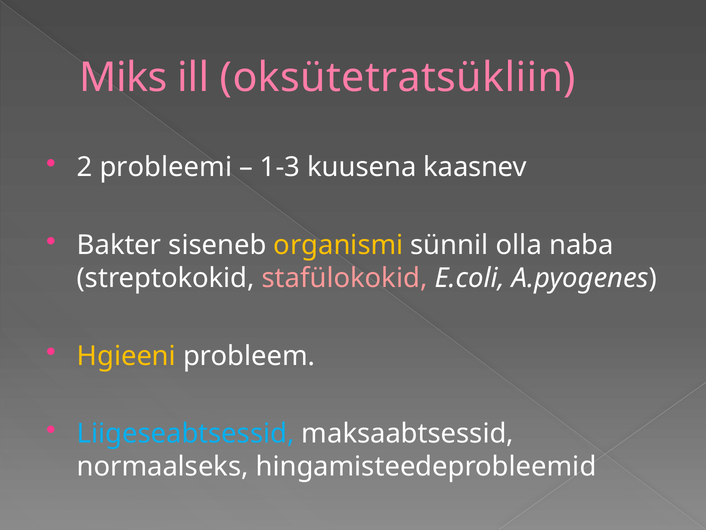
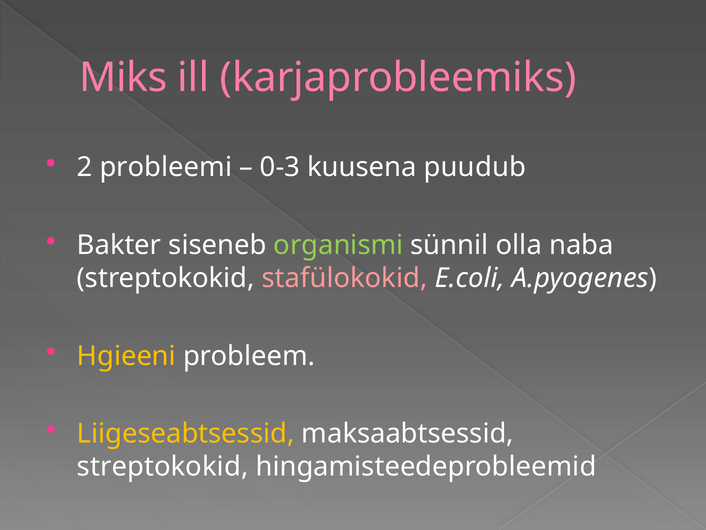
oksütetratsükliin: oksütetratsükliin -> karjaprobleemiks
1-3: 1-3 -> 0-3
kaasnev: kaasnev -> puudub
organismi colour: yellow -> light green
Liigeseabtsessid colour: light blue -> yellow
normaalseks at (163, 466): normaalseks -> streptokokid
